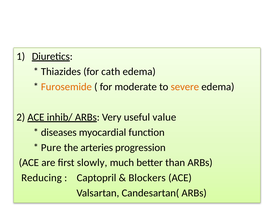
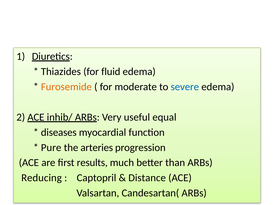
cath: cath -> fluid
severe colour: orange -> blue
value: value -> equal
slowly: slowly -> results
Blockers: Blockers -> Distance
